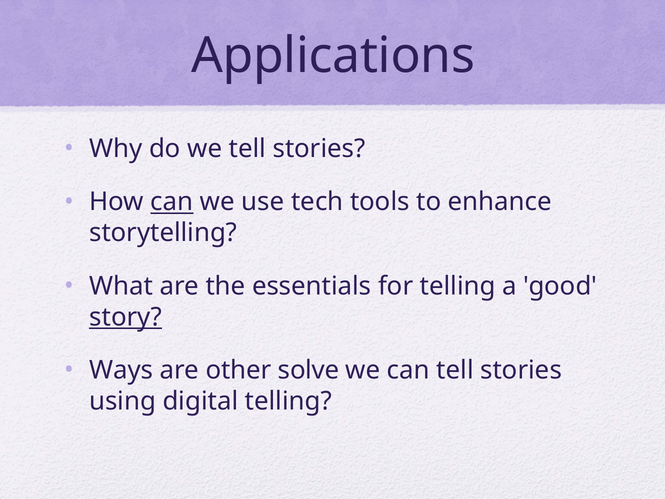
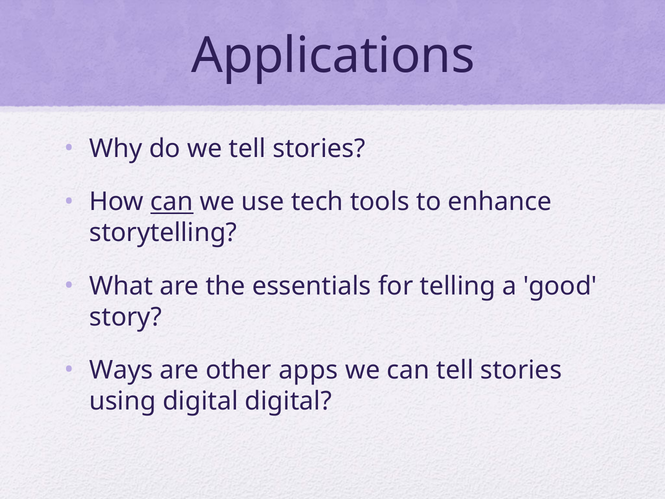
story underline: present -> none
solve: solve -> apps
digital telling: telling -> digital
